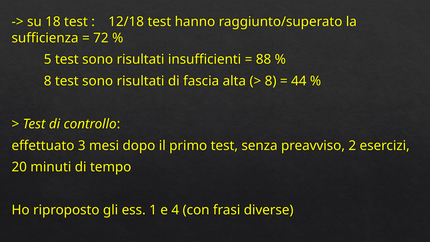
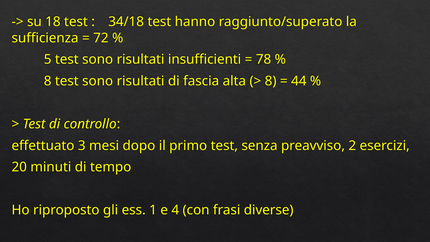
12/18: 12/18 -> 34/18
88: 88 -> 78
